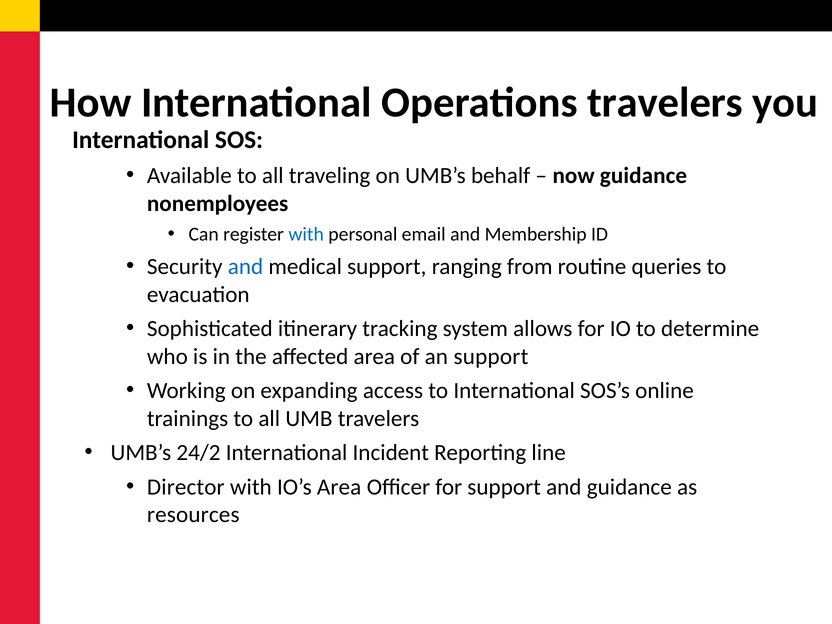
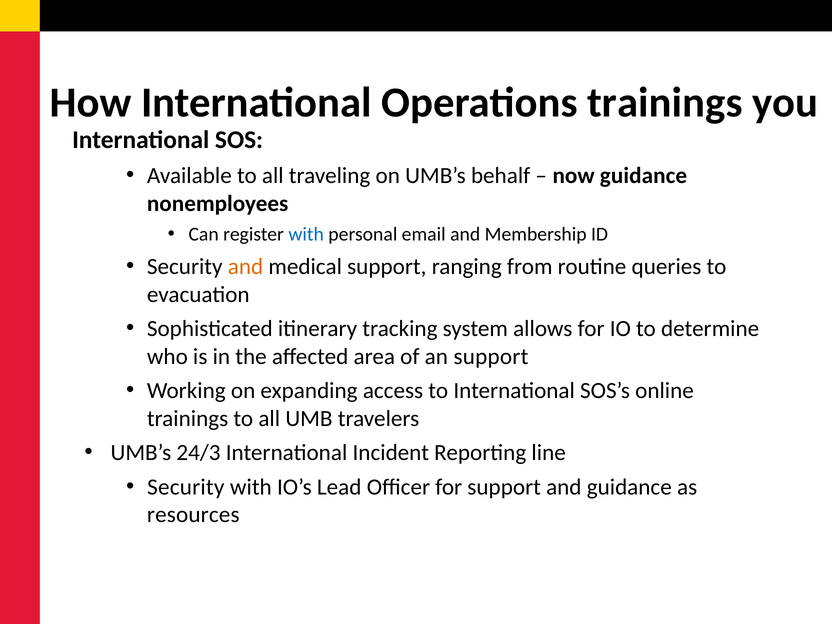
Operations travelers: travelers -> trainings
and at (246, 267) colour: blue -> orange
24/2: 24/2 -> 24/3
Director at (186, 487): Director -> Security
IO’s Area: Area -> Lead
